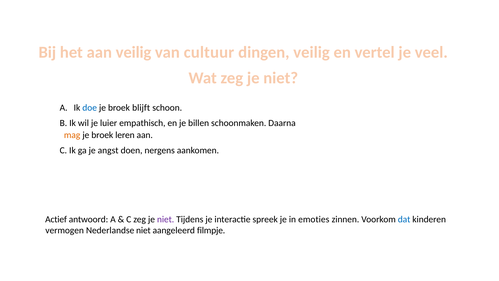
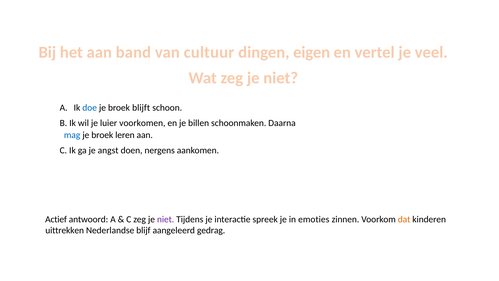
aan veilig: veilig -> band
dingen veilig: veilig -> eigen
empathisch: empathisch -> voorkomen
mag colour: orange -> blue
dat colour: blue -> orange
vermogen: vermogen -> uittrekken
Nederlandse niet: niet -> blijf
filmpje: filmpje -> gedrag
